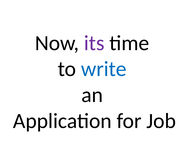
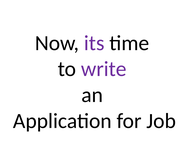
write colour: blue -> purple
